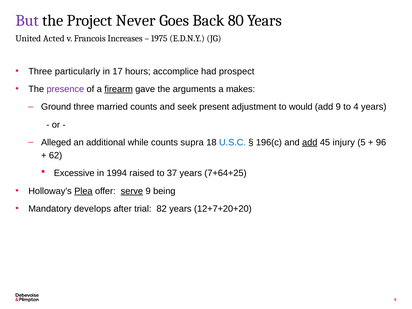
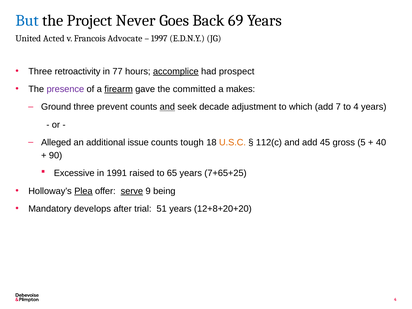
But colour: purple -> blue
80: 80 -> 69
Increases: Increases -> Advocate
1975: 1975 -> 1997
particularly: particularly -> retroactivity
17: 17 -> 77
accomplice underline: none -> present
arguments: arguments -> committed
married: married -> prevent
and at (167, 107) underline: none -> present
present: present -> decade
would: would -> which
add 9: 9 -> 7
while: while -> issue
supra: supra -> tough
U.S.C colour: blue -> orange
196(c: 196(c -> 112(c
add at (310, 142) underline: present -> none
injury: injury -> gross
96: 96 -> 40
62: 62 -> 90
1994: 1994 -> 1991
37: 37 -> 65
7+64+25: 7+64+25 -> 7+65+25
82: 82 -> 51
12+7+20+20: 12+7+20+20 -> 12+8+20+20
